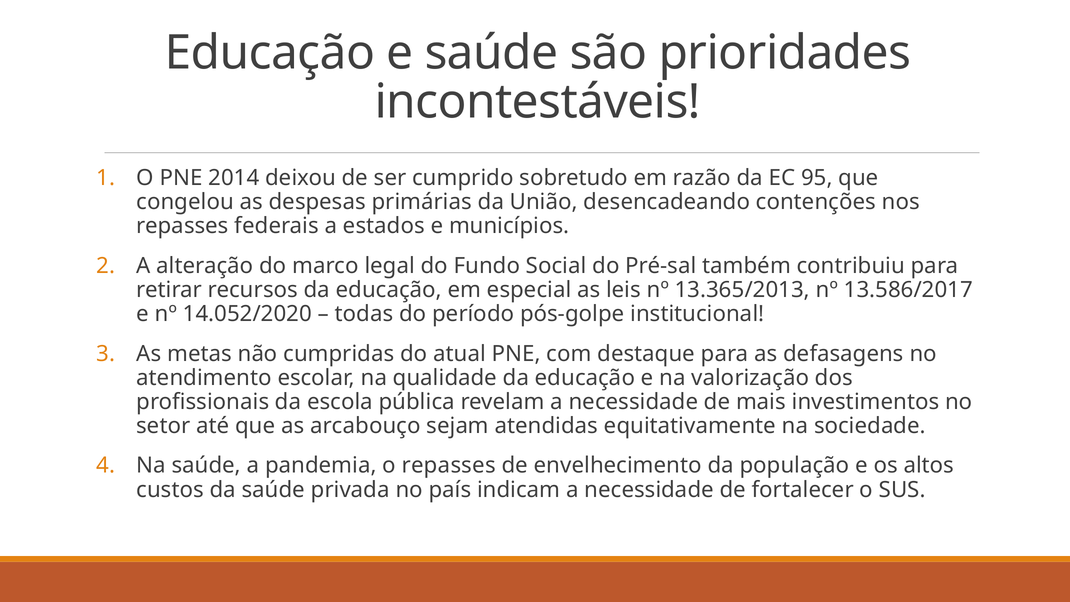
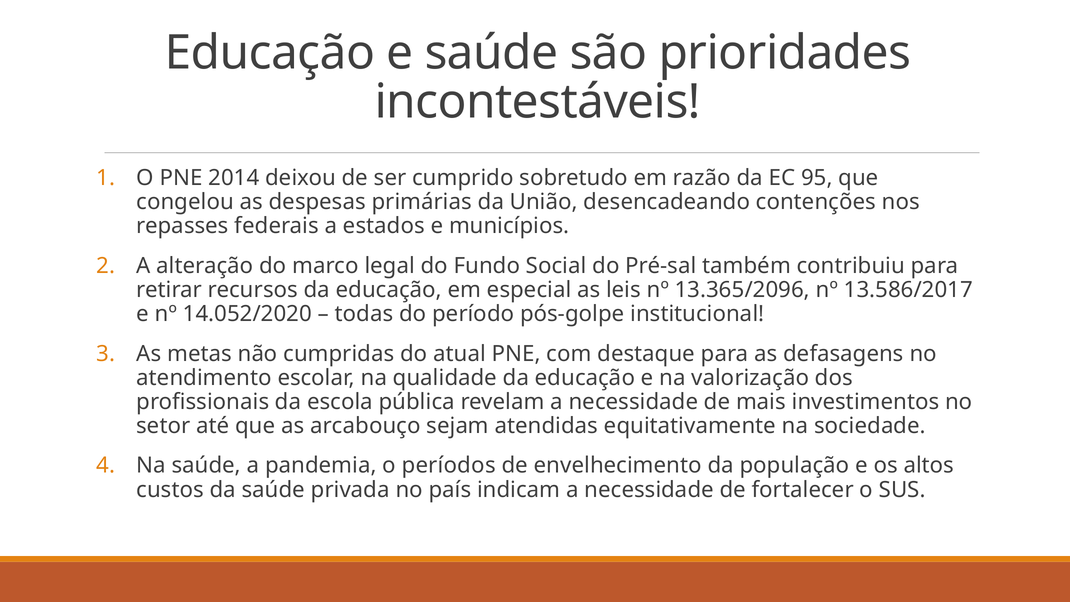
13.365/2013: 13.365/2013 -> 13.365/2096
o repasses: repasses -> períodos
